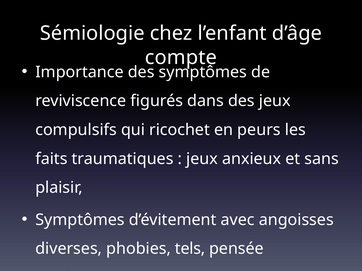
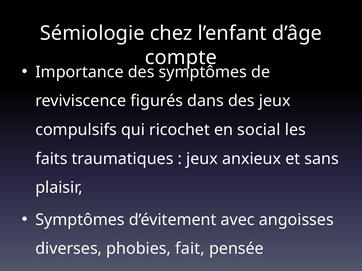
peurs: peurs -> social
tels: tels -> fait
